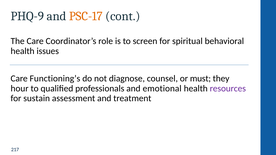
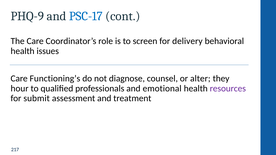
PSC-17 colour: orange -> blue
spiritual: spiritual -> delivery
must: must -> alter
sustain: sustain -> submit
